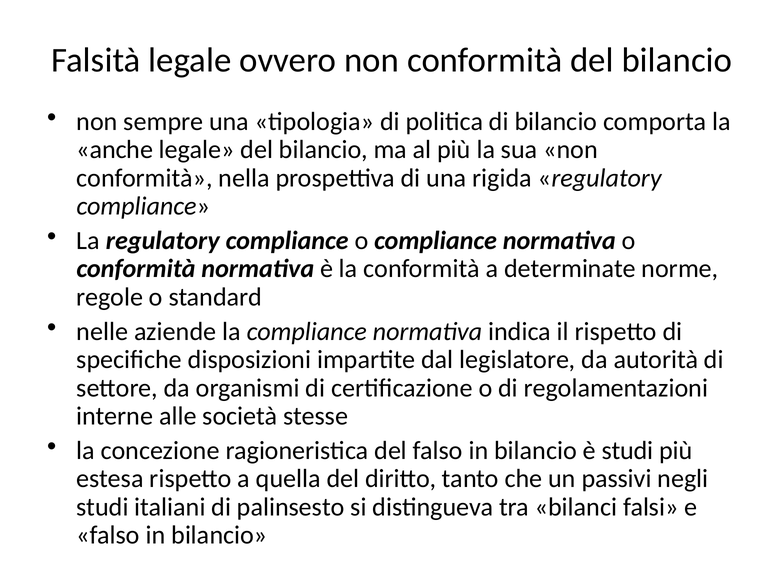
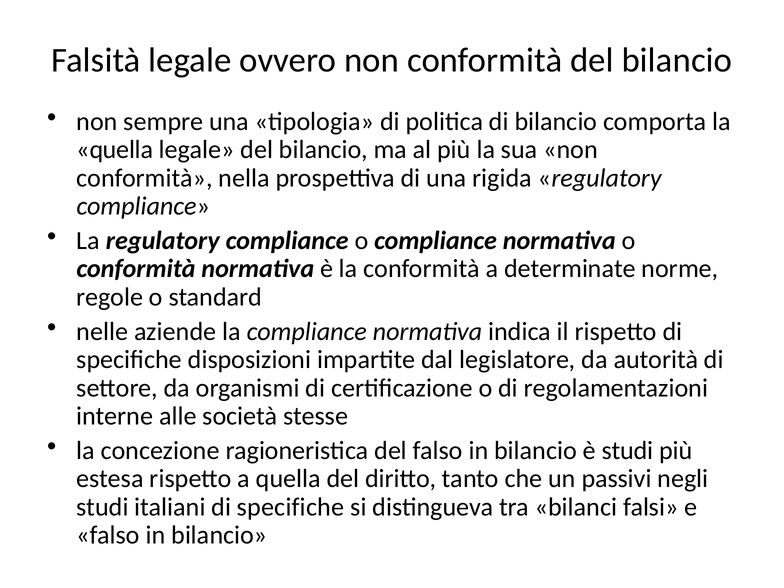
anche at (115, 150): anche -> quella
italiani di palinsesto: palinsesto -> specifiche
